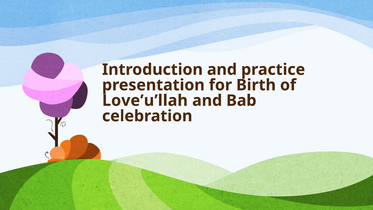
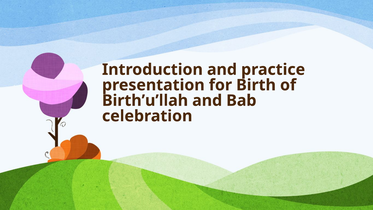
Love’u’llah: Love’u’llah -> Birth’u’llah
